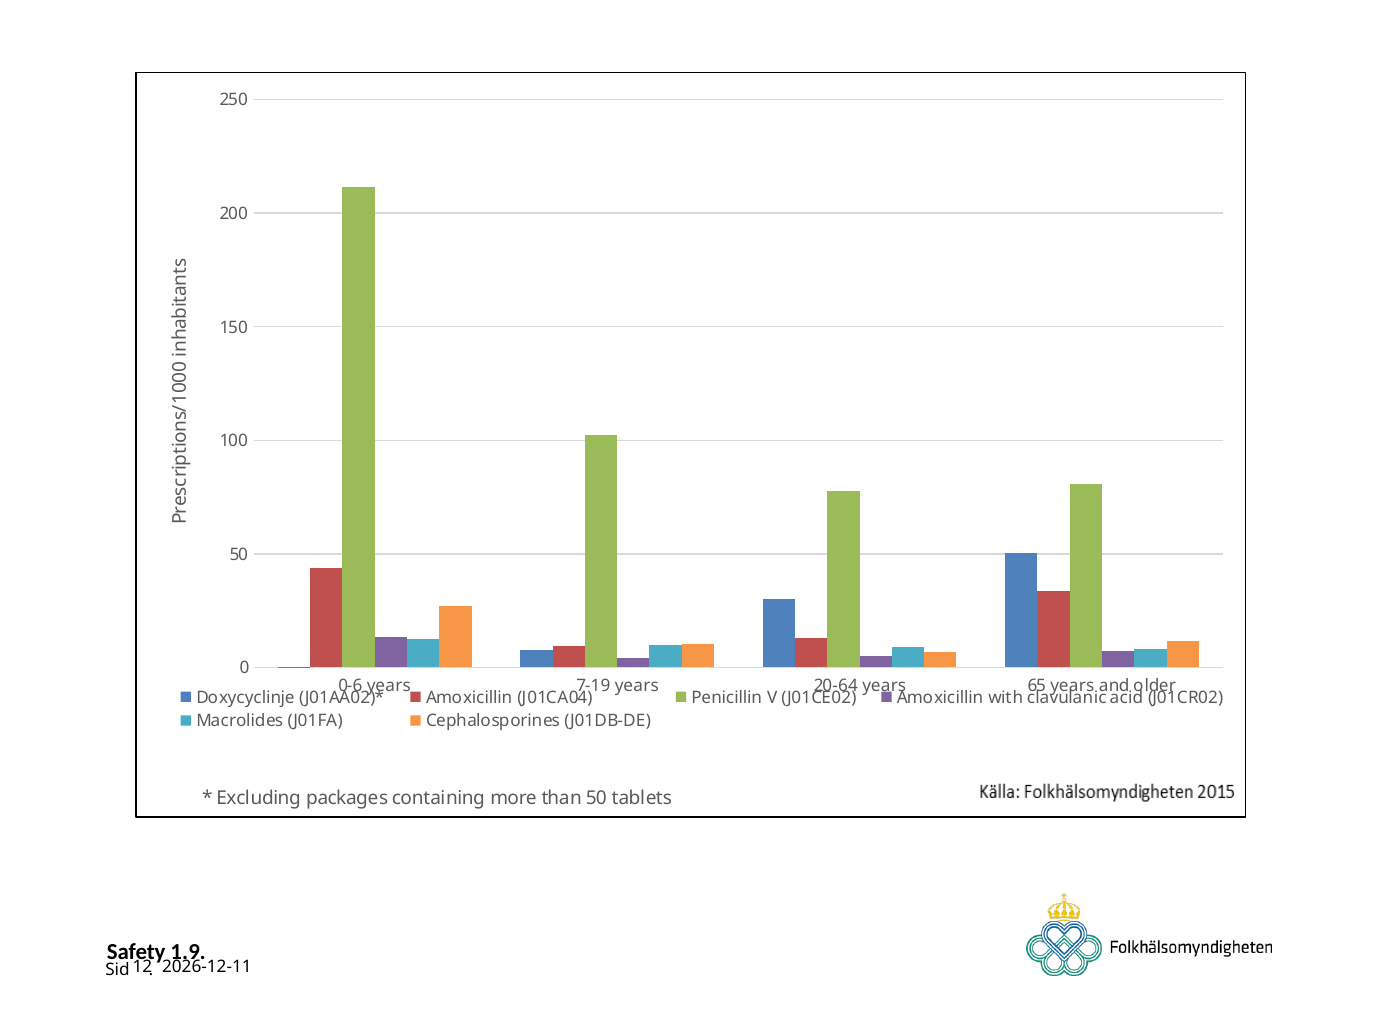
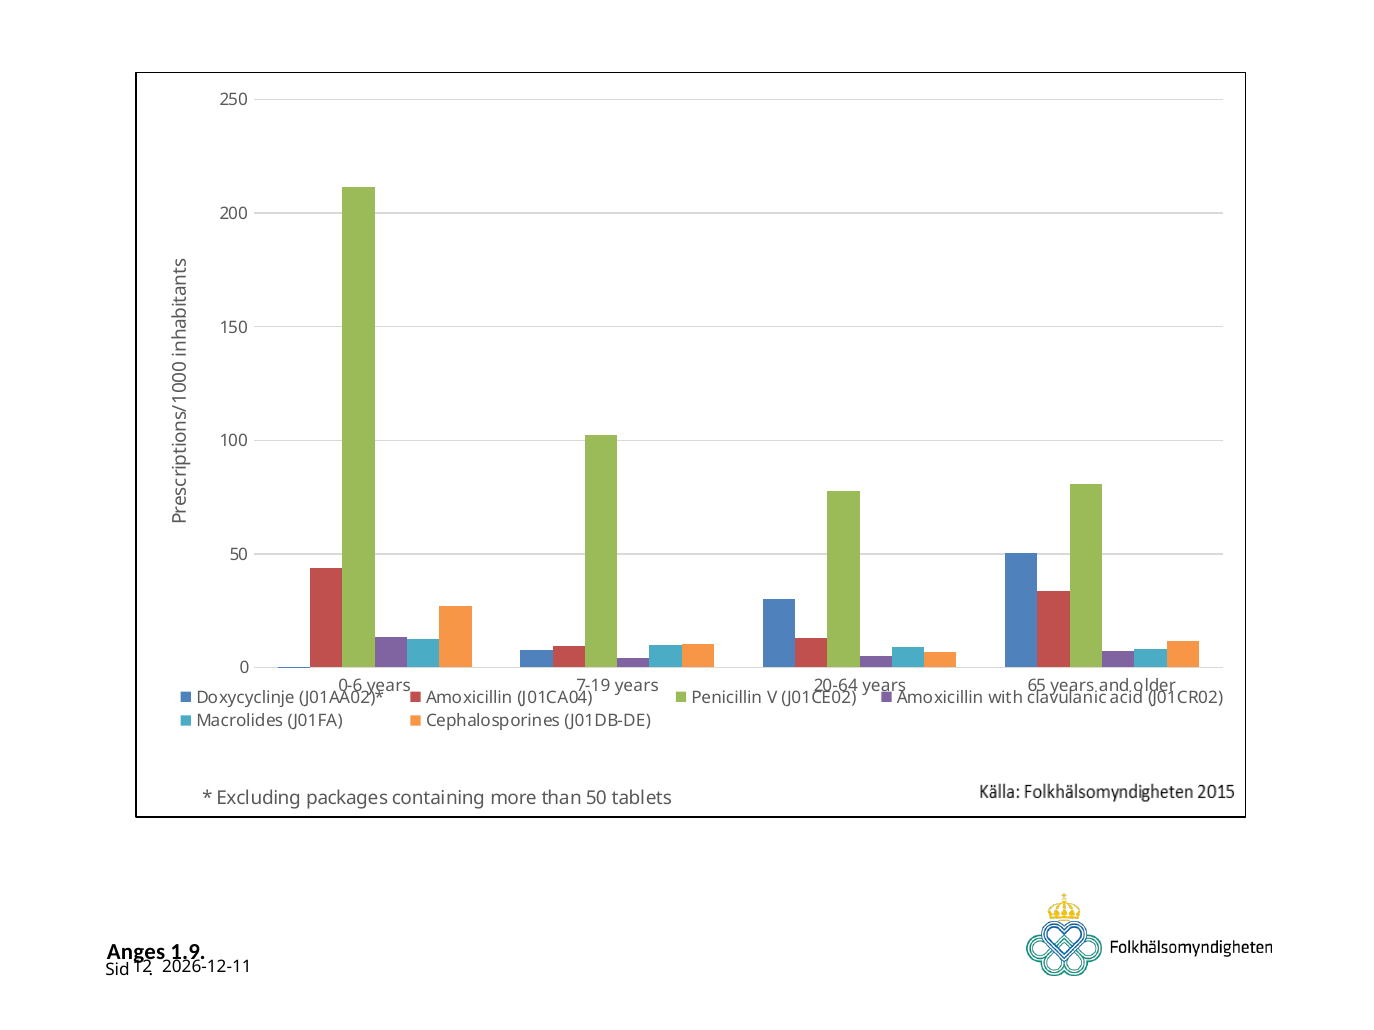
Safety: Safety -> Anges
